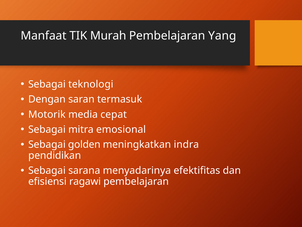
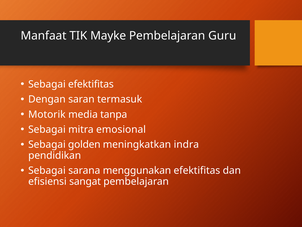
Murah: Murah -> Mayke
Yang: Yang -> Guru
Sebagai teknologi: teknologi -> efektifitas
cepat: cepat -> tanpa
menyadarinya: menyadarinya -> menggunakan
ragawi: ragawi -> sangat
